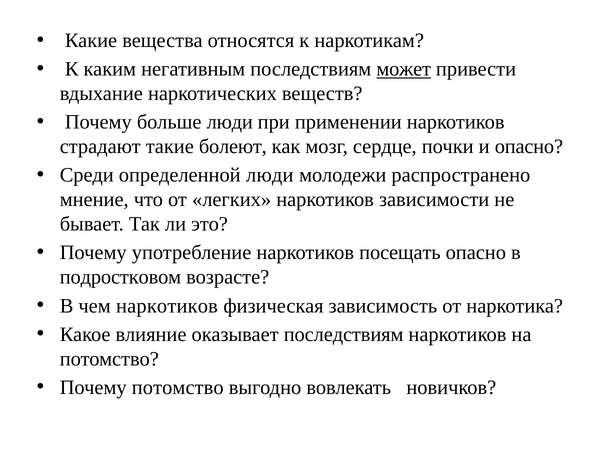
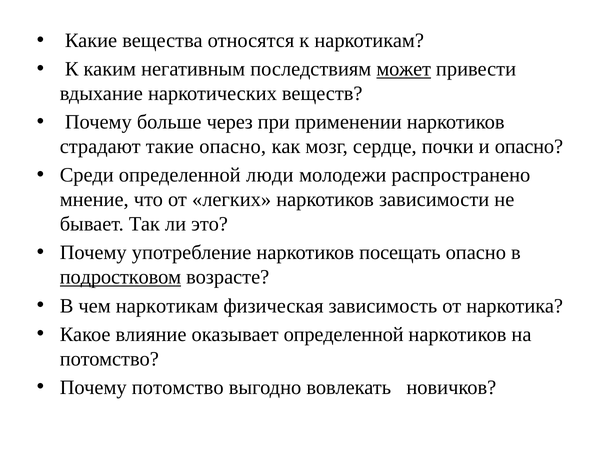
больше люди: люди -> через
такие болеют: болеют -> опасно
подростковом underline: none -> present
чем наркотиков: наркотиков -> наркотикам
оказывает последствиям: последствиям -> определенной
